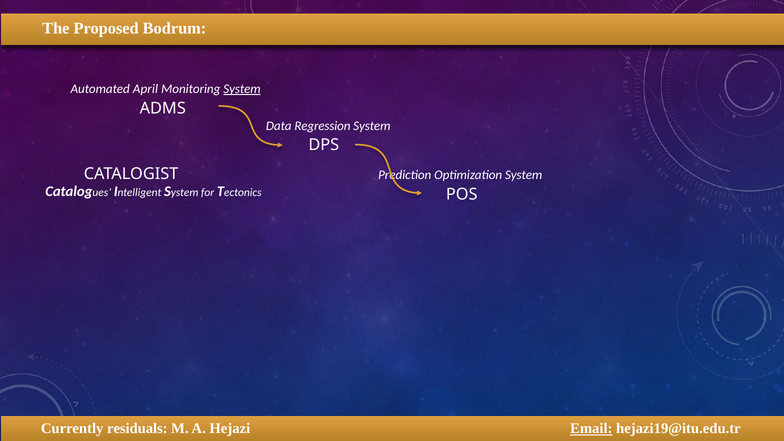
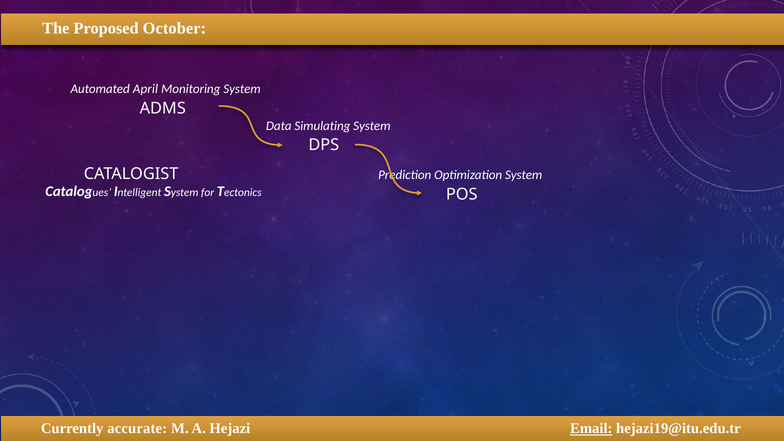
Bodrum: Bodrum -> October
System at (242, 89) underline: present -> none
Regression: Regression -> Simulating
residuals: residuals -> accurate
